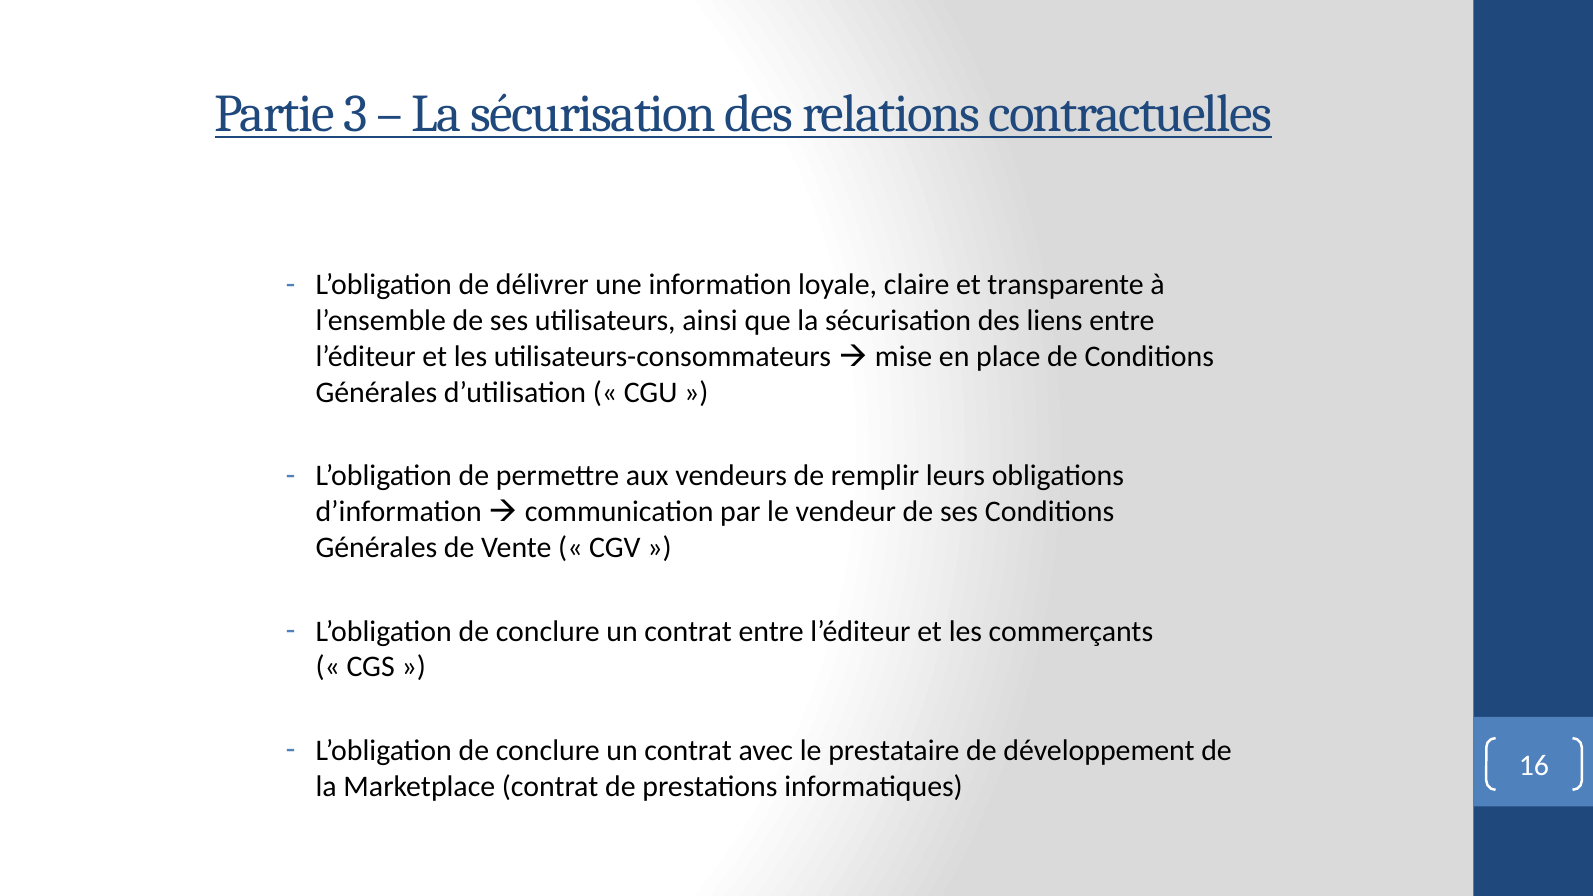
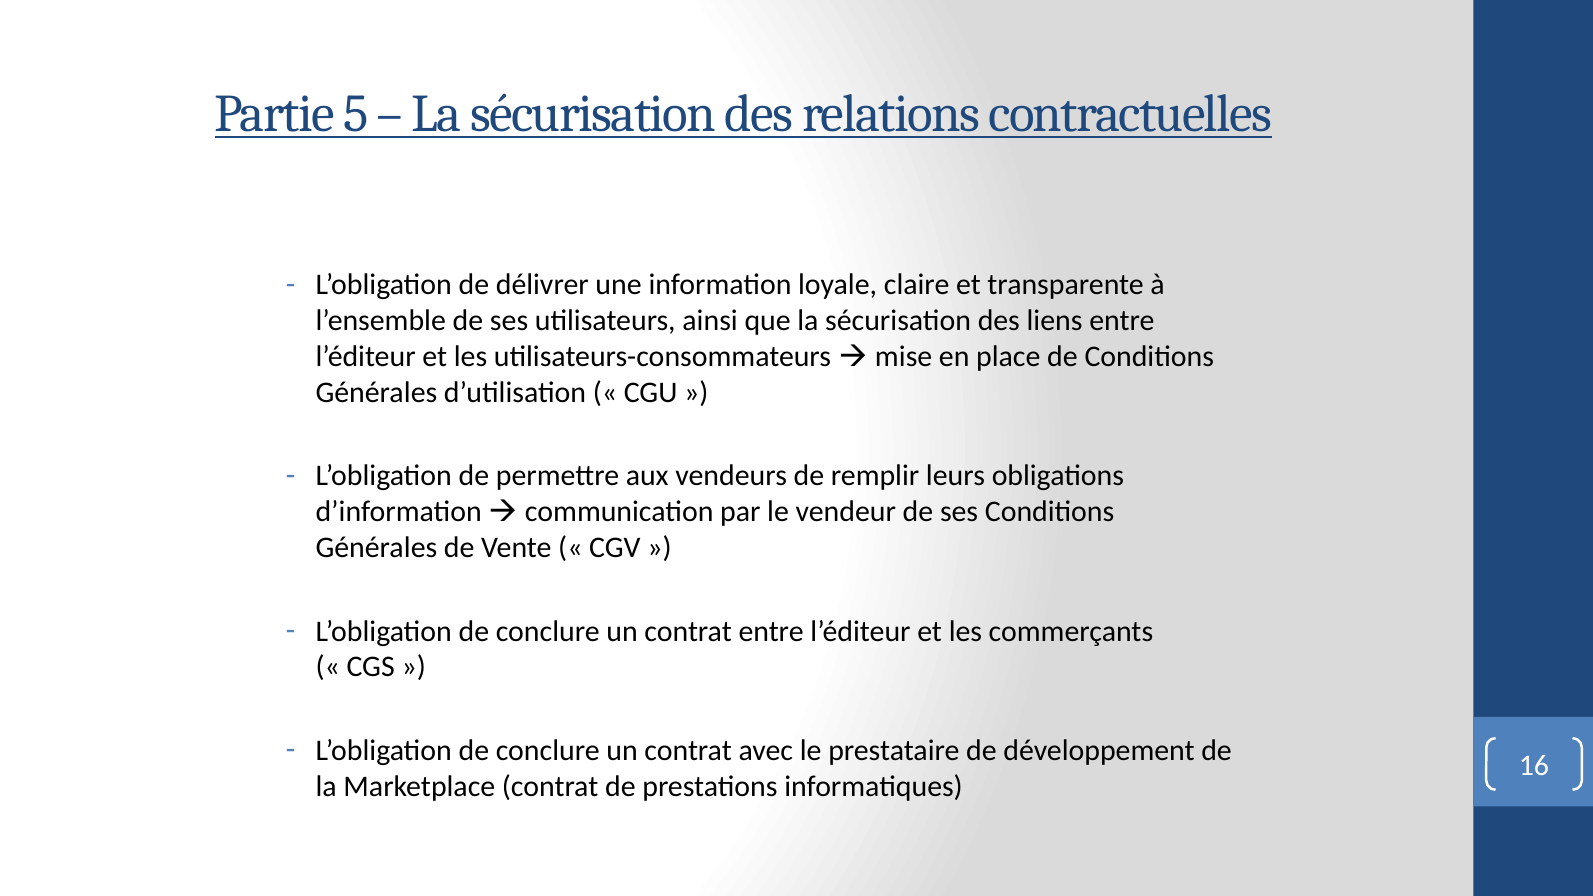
3: 3 -> 5
